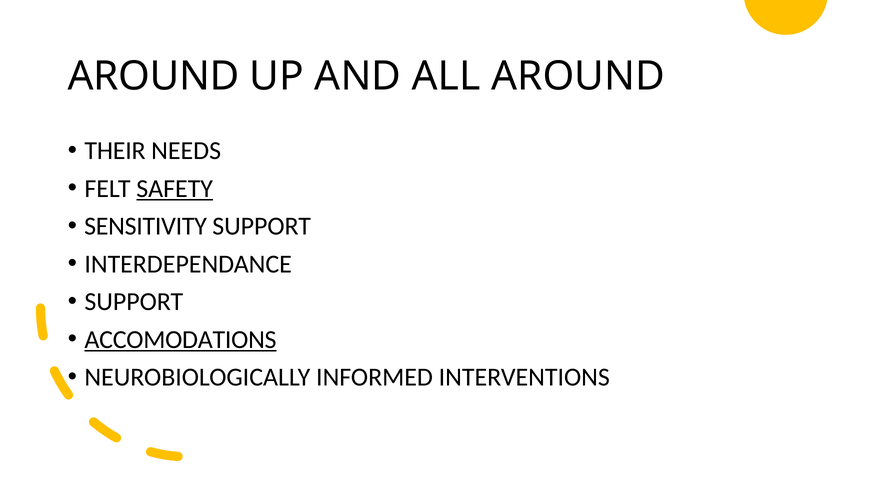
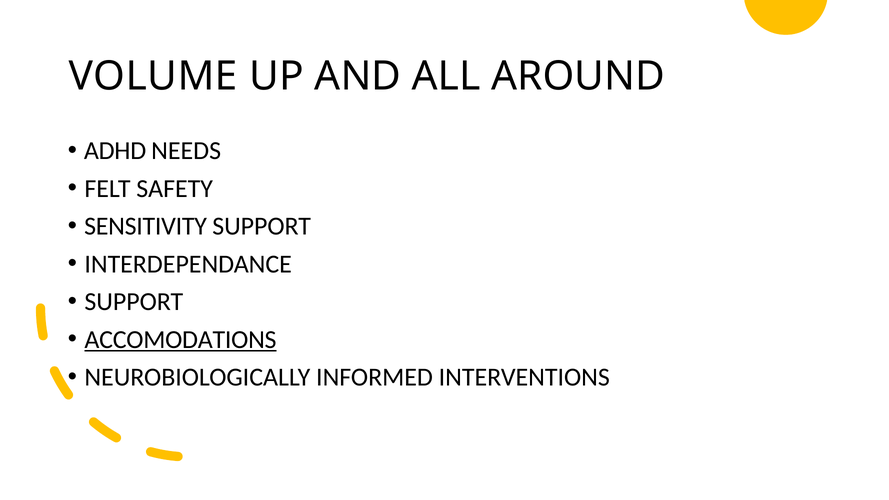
AROUND at (154, 76): AROUND -> VOLUME
THEIR: THEIR -> ADHD
SAFETY underline: present -> none
